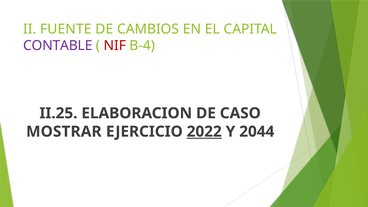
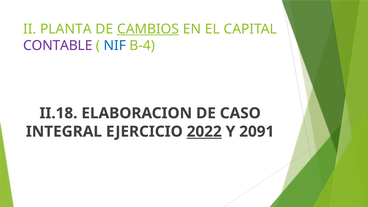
FUENTE: FUENTE -> PLANTA
CAMBIOS underline: none -> present
NIF colour: red -> blue
II.25: II.25 -> II.18
MOSTRAR: MOSTRAR -> INTEGRAL
2044: 2044 -> 2091
